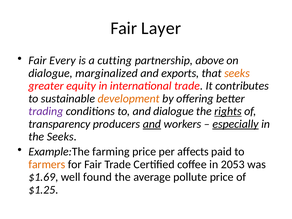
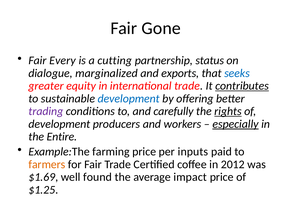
Layer: Layer -> Gone
above: above -> status
seeks at (237, 73) colour: orange -> blue
contributes underline: none -> present
development at (129, 99) colour: orange -> blue
and dialogue: dialogue -> carefully
transparency at (59, 124): transparency -> development
and at (152, 124) underline: present -> none
the Seeks: Seeks -> Entire
affects: affects -> inputs
2053: 2053 -> 2012
pollute: pollute -> impact
